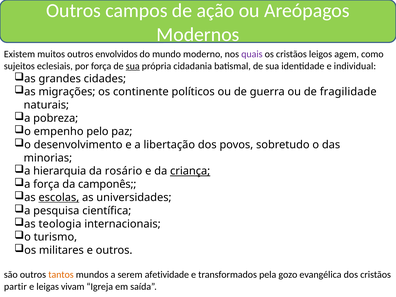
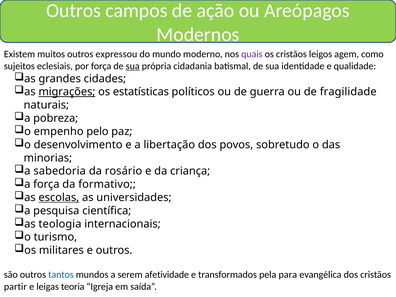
envolvidos: envolvidos -> expressou
individual: individual -> qualidade
migrações underline: none -> present
continente: continente -> estatísticas
hierarquia: hierarquia -> sabedoria
criança underline: present -> none
camponês: camponês -> formativo
tantos colour: orange -> blue
gozo: gozo -> para
vivam: vivam -> teoria
